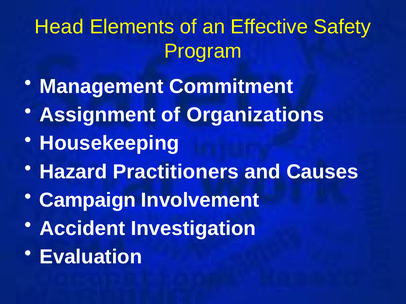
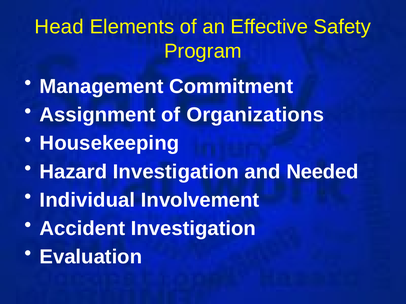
Hazard Practitioners: Practitioners -> Investigation
Causes: Causes -> Needed
Campaign: Campaign -> Individual
